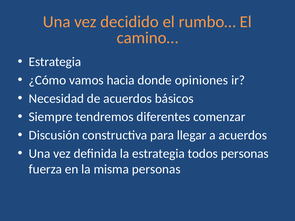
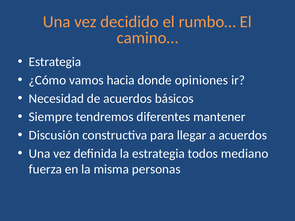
comenzar: comenzar -> mantener
todos personas: personas -> mediano
